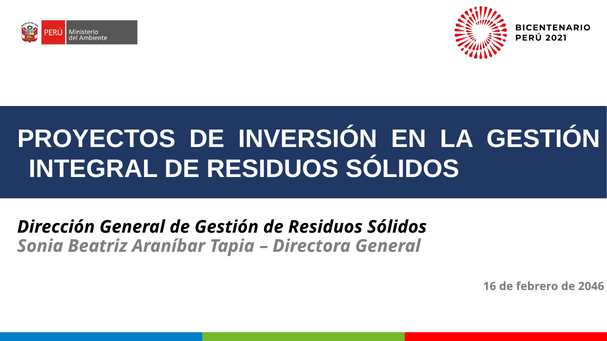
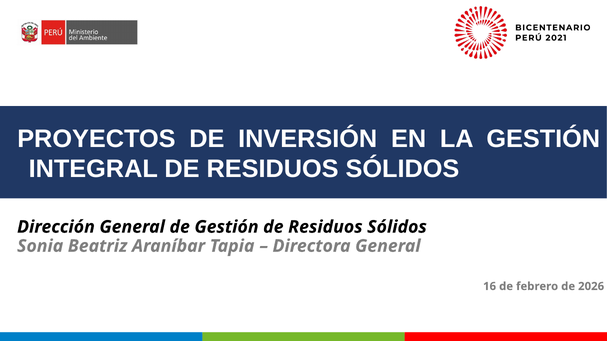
2046: 2046 -> 2026
